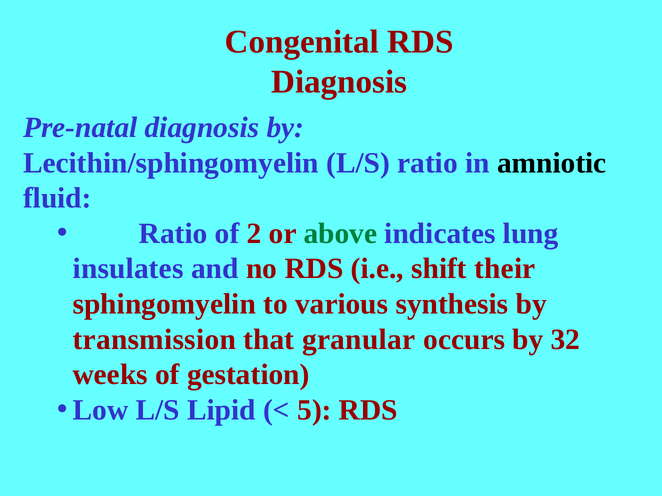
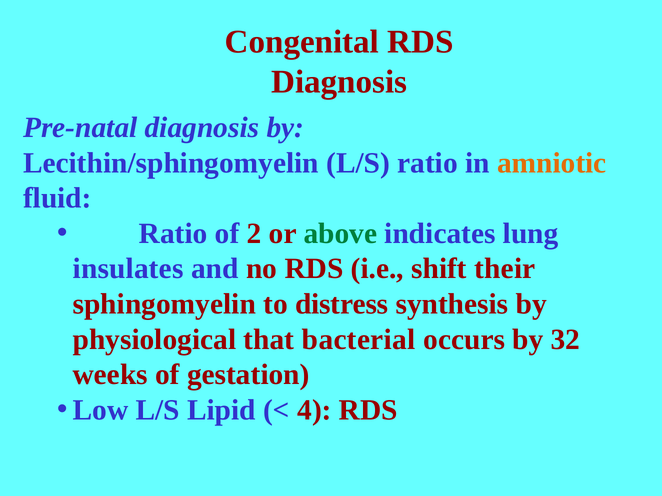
amniotic colour: black -> orange
various: various -> distress
transmission: transmission -> physiological
granular: granular -> bacterial
5: 5 -> 4
